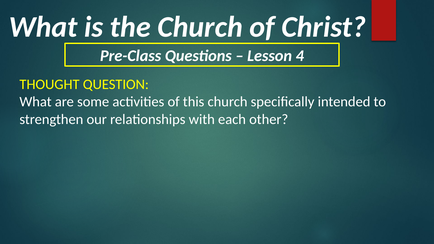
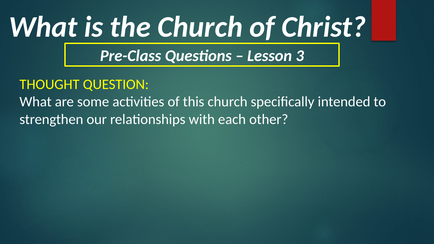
4: 4 -> 3
